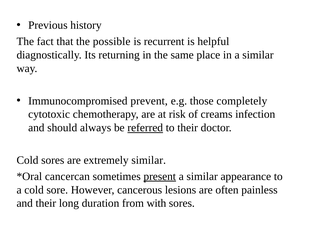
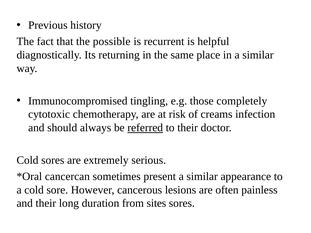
prevent: prevent -> tingling
extremely similar: similar -> serious
present underline: present -> none
with: with -> sites
